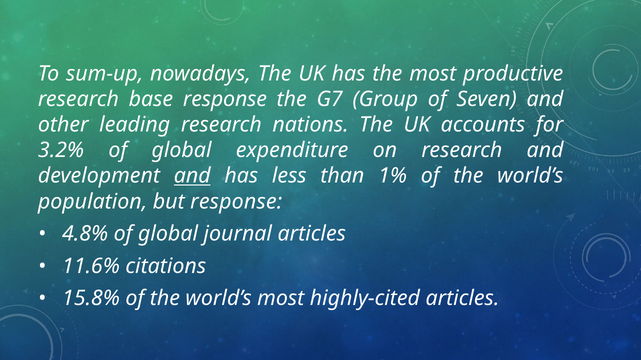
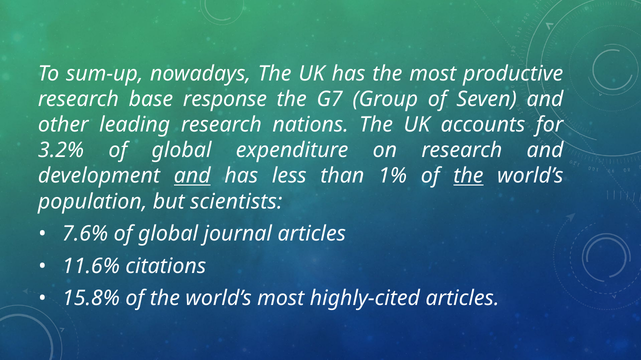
the at (468, 176) underline: none -> present
but response: response -> scientists
4.8%: 4.8% -> 7.6%
